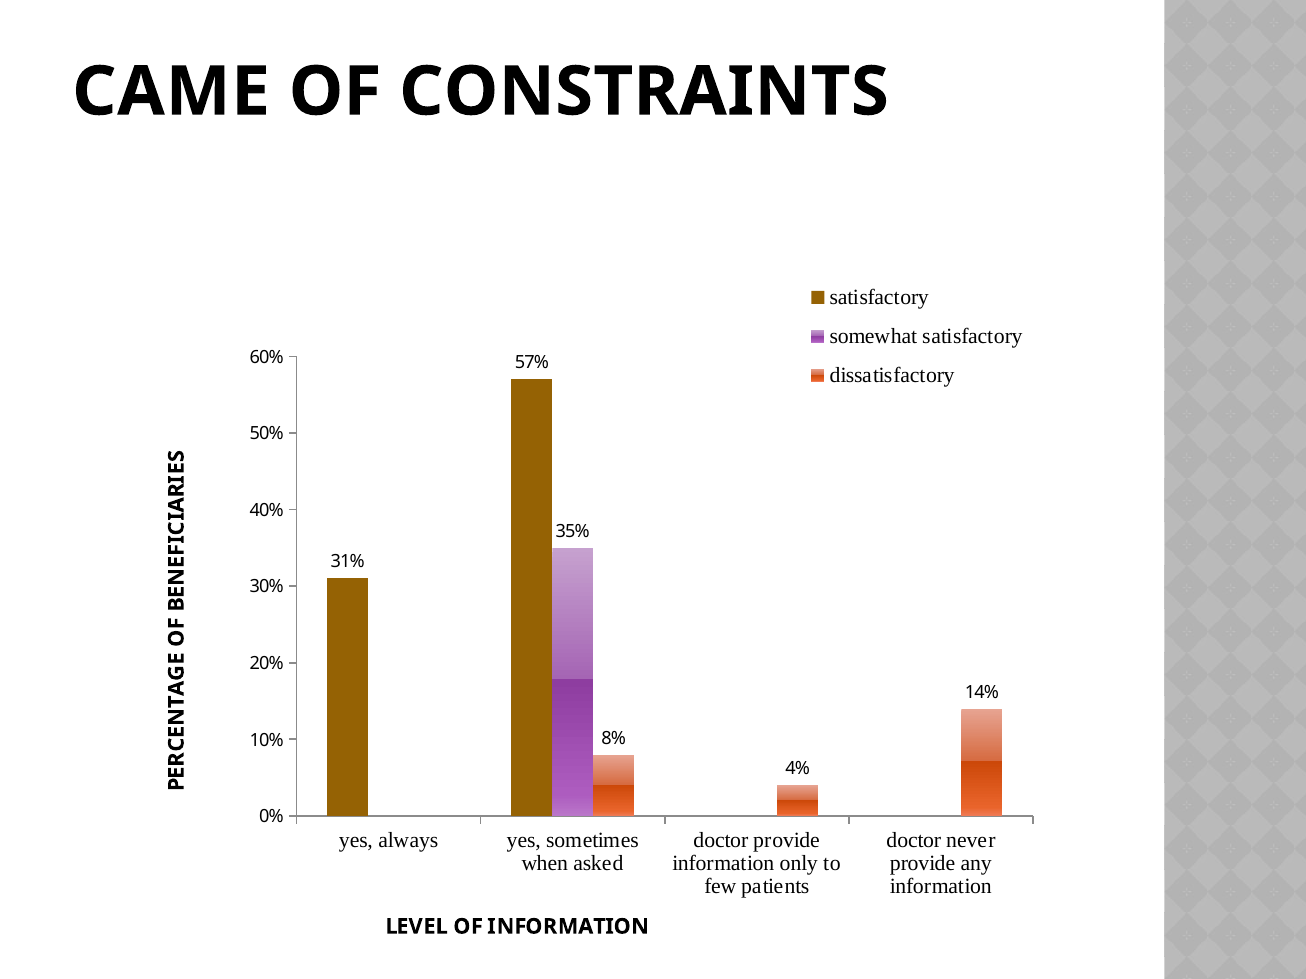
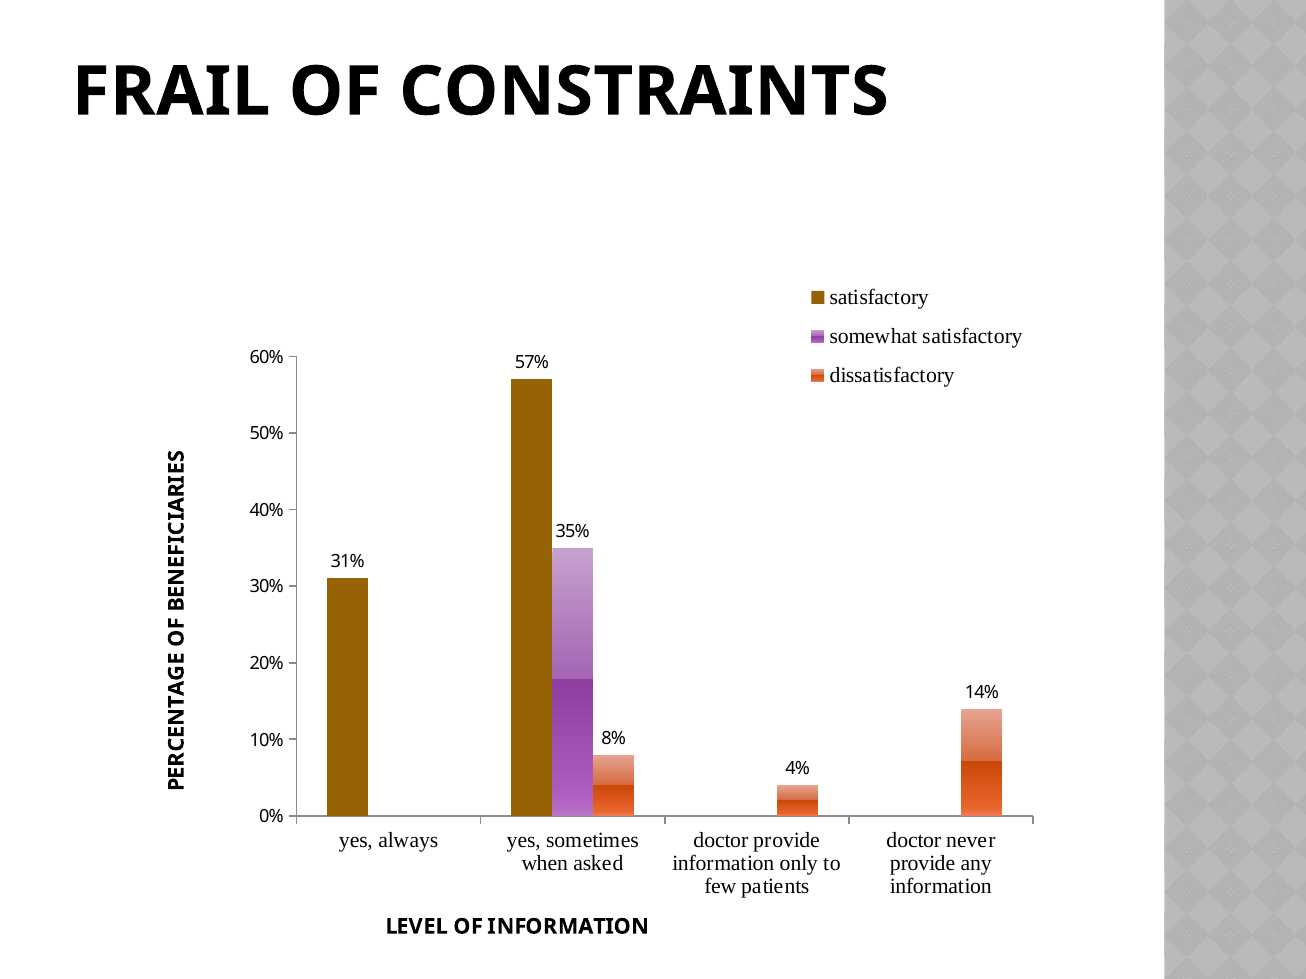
CAME: CAME -> FRAIL
